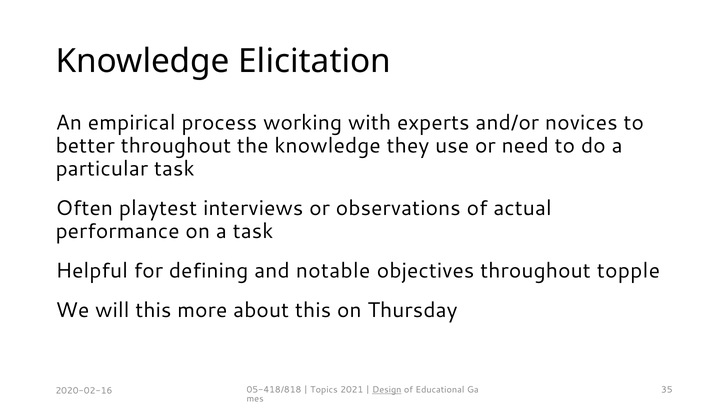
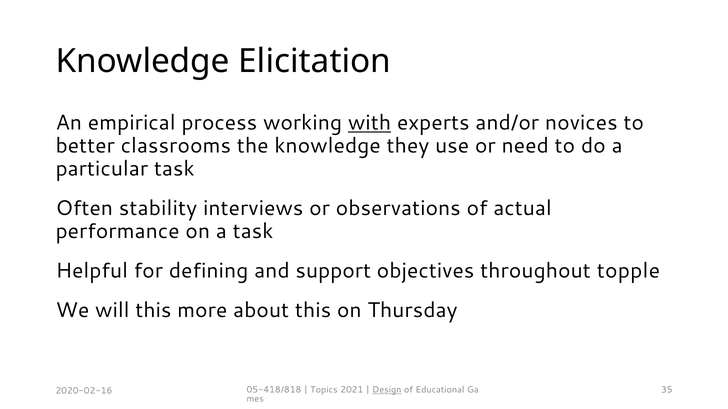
with underline: none -> present
better throughout: throughout -> classrooms
playtest: playtest -> stability
notable: notable -> support
